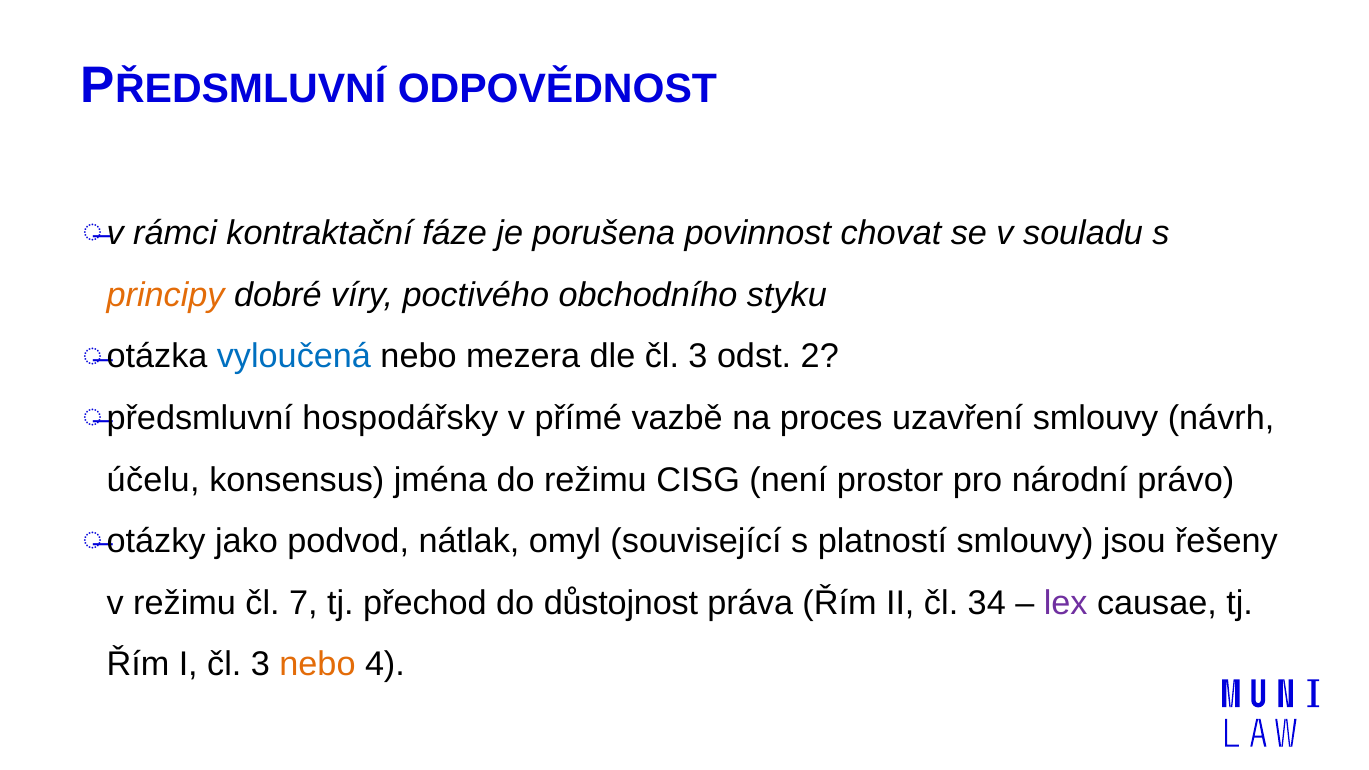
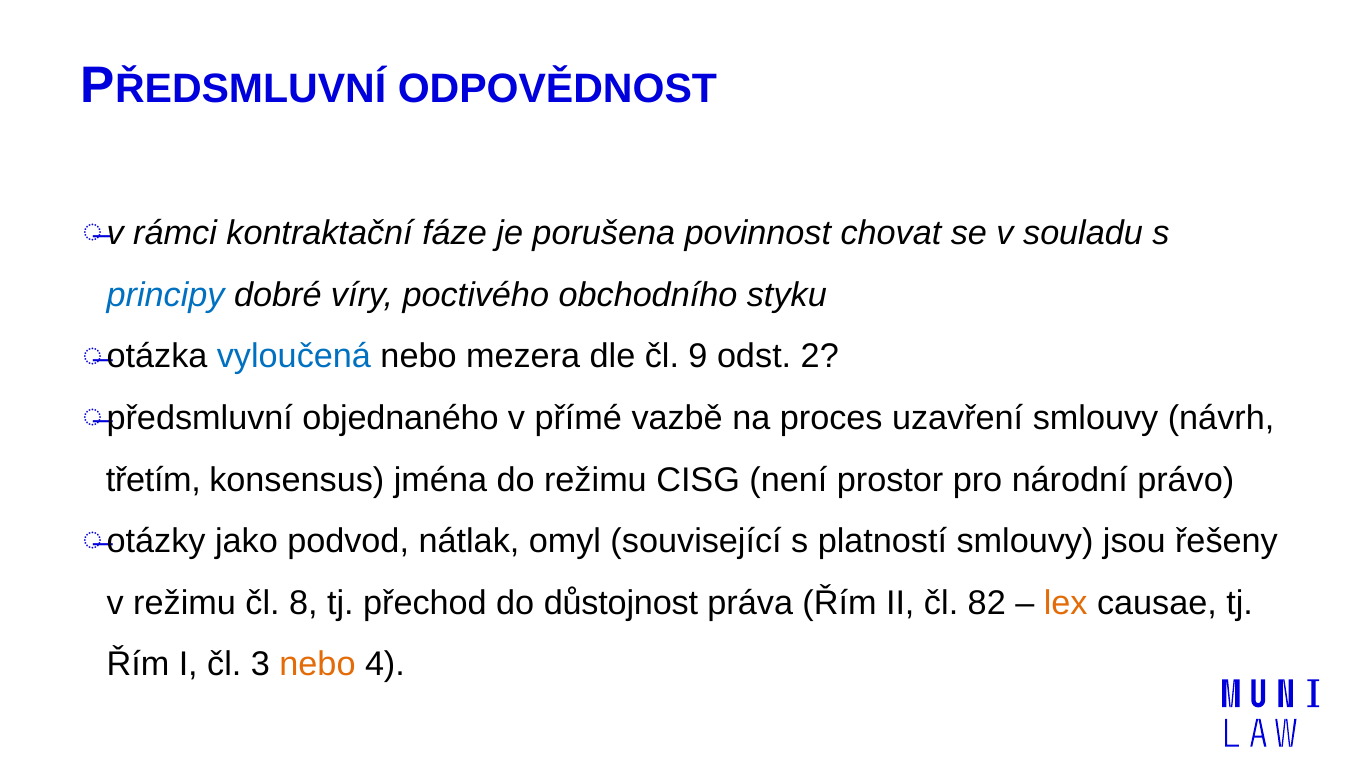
principy colour: orange -> blue
dle čl 3: 3 -> 9
hospodářsky: hospodářsky -> objednaného
účelu: účelu -> třetím
7: 7 -> 8
34: 34 -> 82
lex colour: purple -> orange
